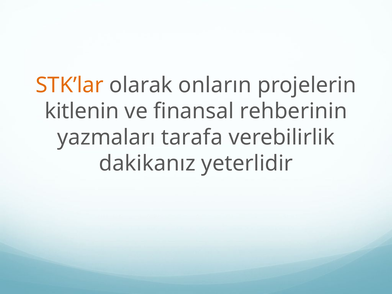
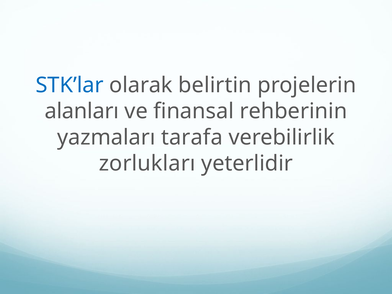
STK’lar colour: orange -> blue
onların: onların -> belirtin
kitlenin: kitlenin -> alanları
dakikanız: dakikanız -> zorlukları
